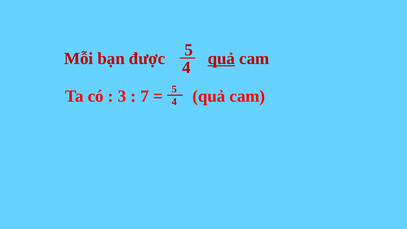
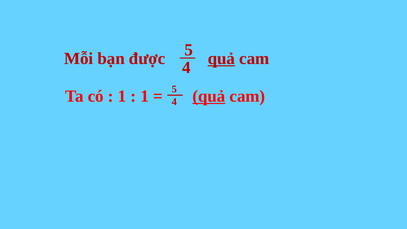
3 at (122, 96): 3 -> 1
7 at (145, 96): 7 -> 1
quả at (209, 96) underline: none -> present
